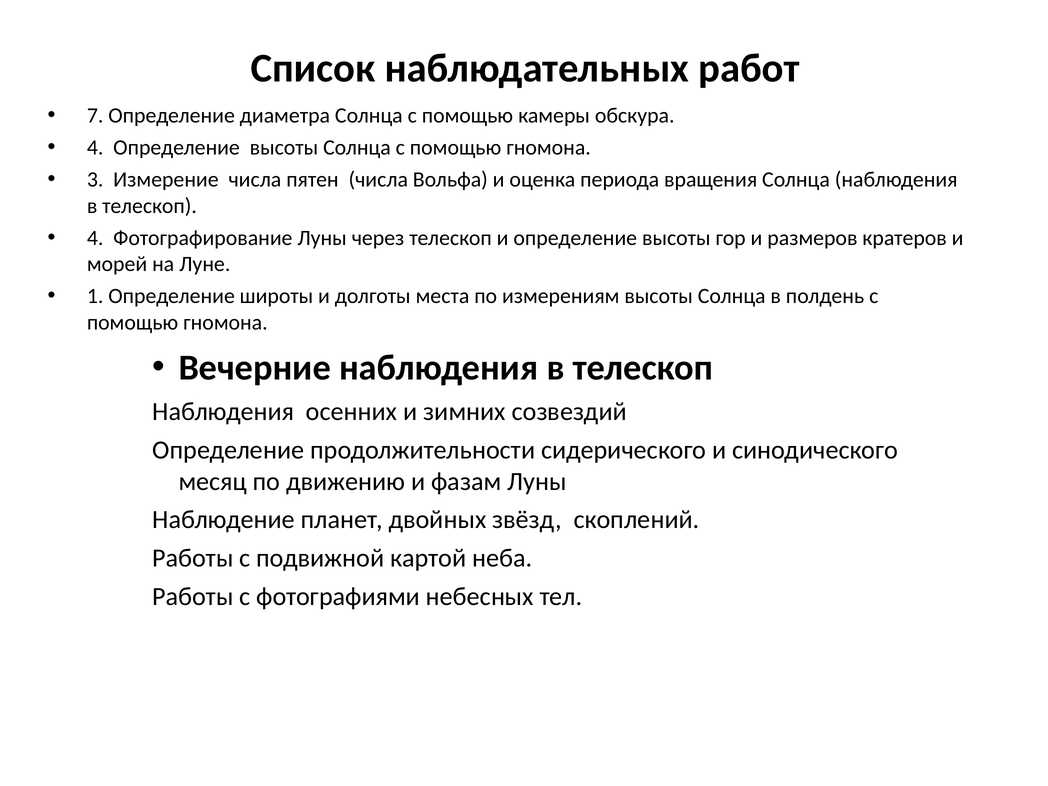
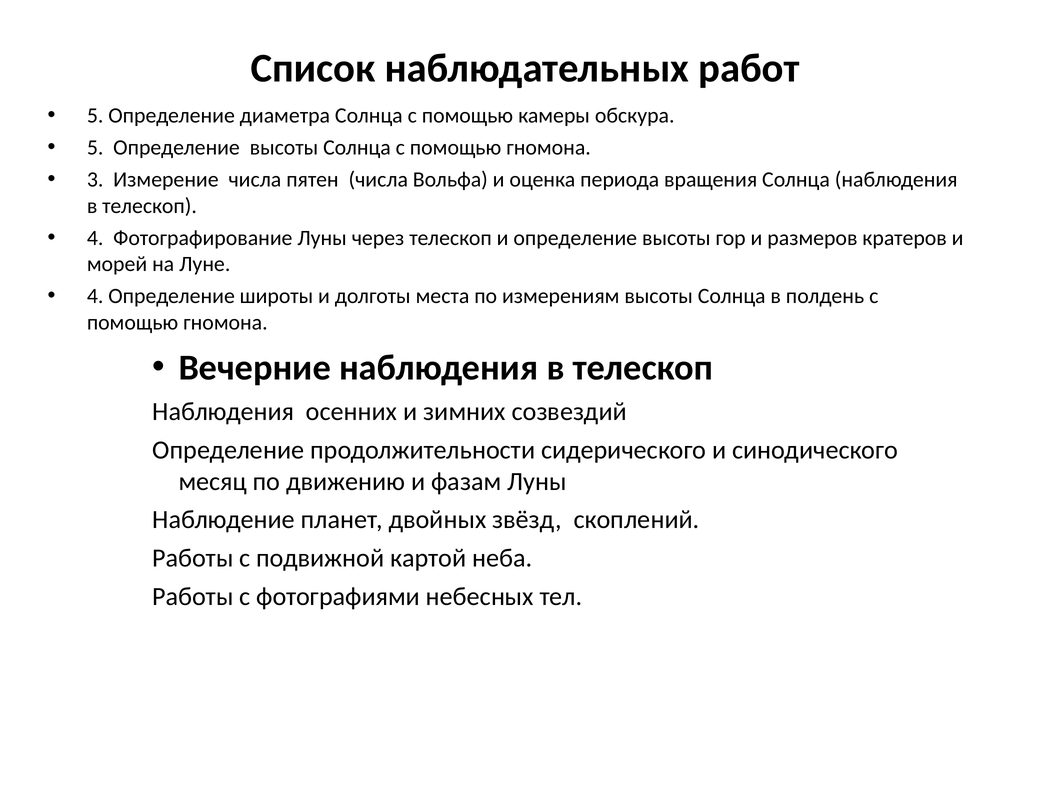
7 at (95, 116): 7 -> 5
4 at (95, 148): 4 -> 5
1 at (95, 296): 1 -> 4
